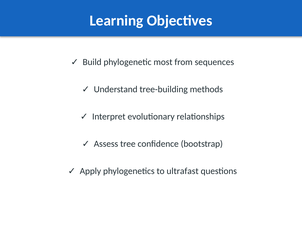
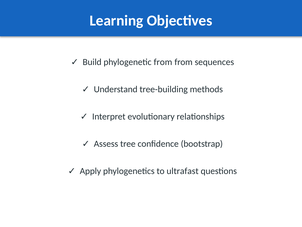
phylogenetic most: most -> from
